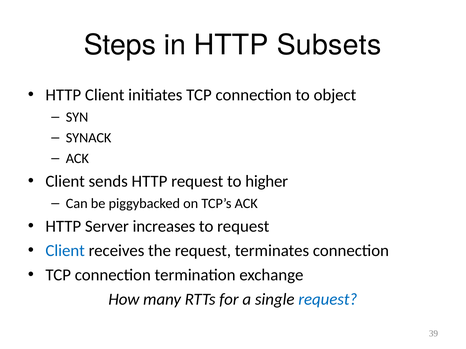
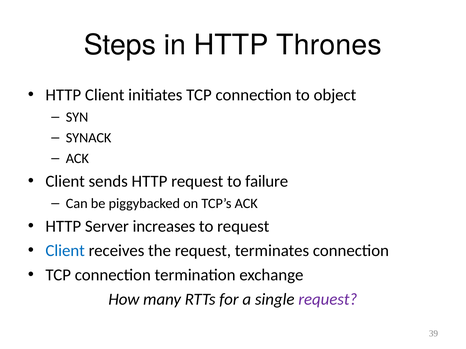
Subsets: Subsets -> Thrones
higher: higher -> failure
request at (328, 300) colour: blue -> purple
